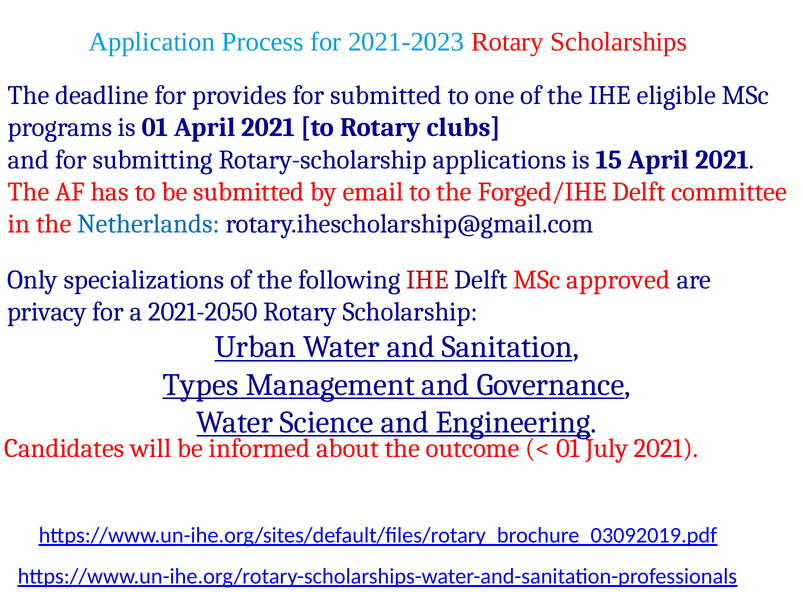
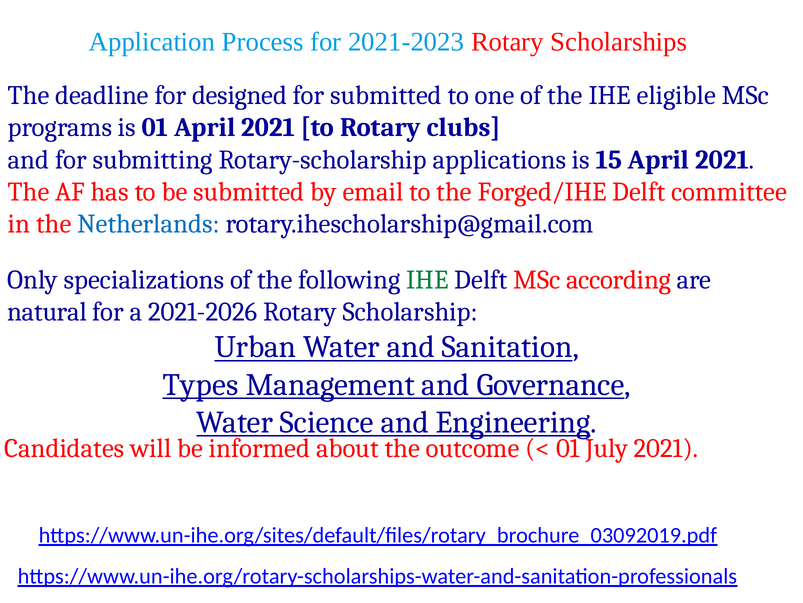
provides: provides -> designed
IHE at (427, 280) colour: red -> green
approved: approved -> according
privacy: privacy -> natural
2021-2050: 2021-2050 -> 2021-2026
